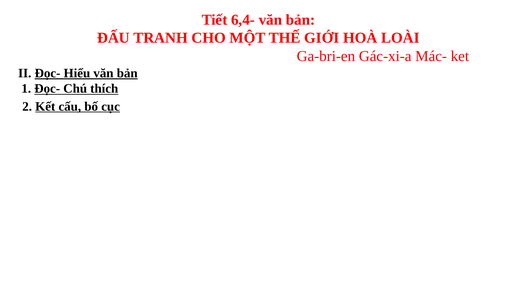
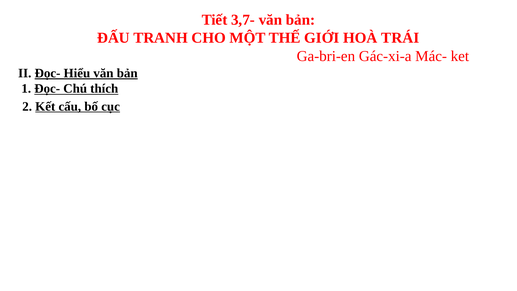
6,4-: 6,4- -> 3,7-
LOÀI: LOÀI -> TRÁI
